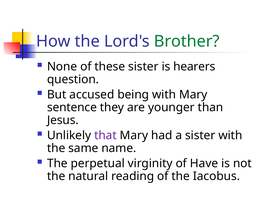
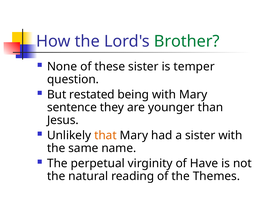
hearers: hearers -> temper
accused: accused -> restated
that colour: purple -> orange
Iacobus: Iacobus -> Themes
